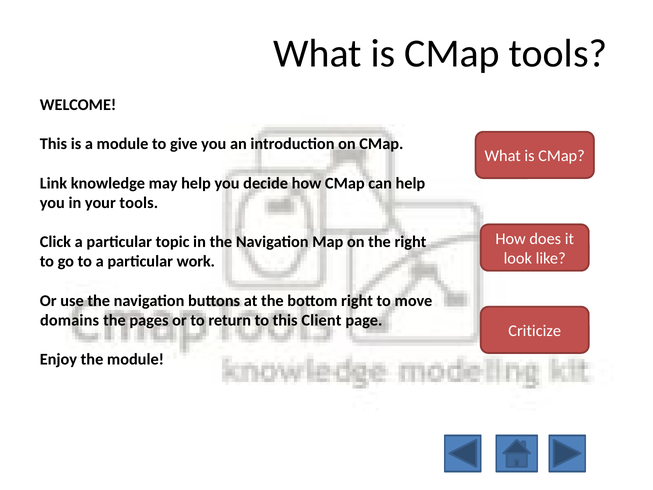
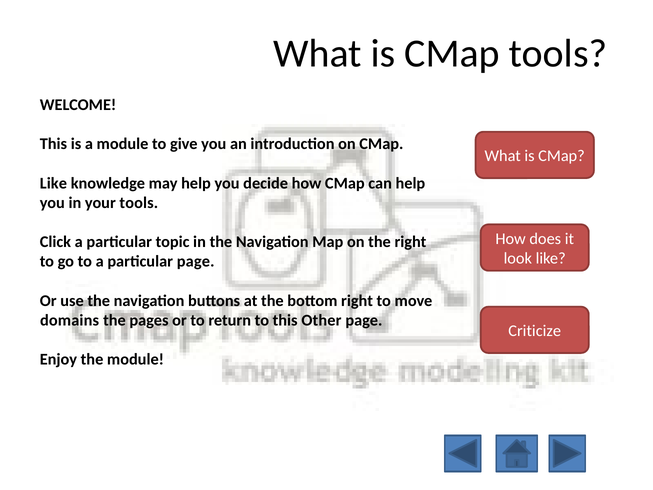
Link at (53, 183): Link -> Like
particular work: work -> page
Client: Client -> Other
